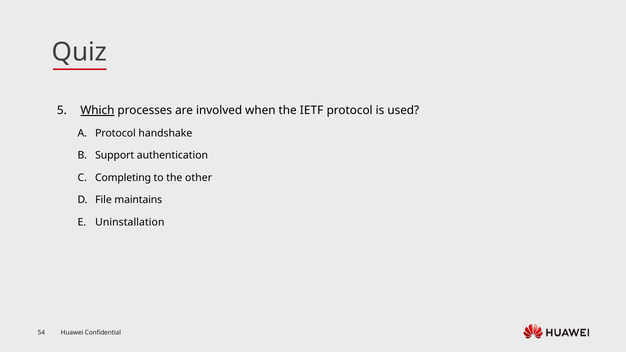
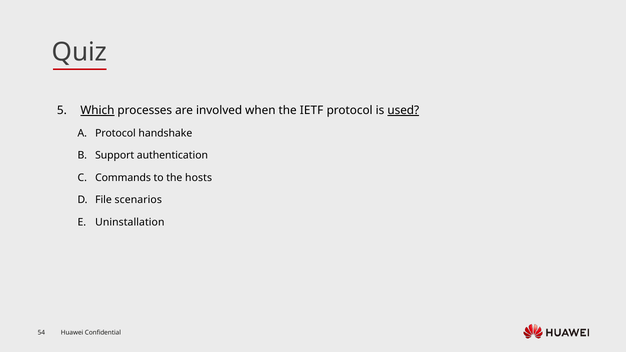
used underline: none -> present
Completing: Completing -> Commands
other: other -> hosts
maintains: maintains -> scenarios
